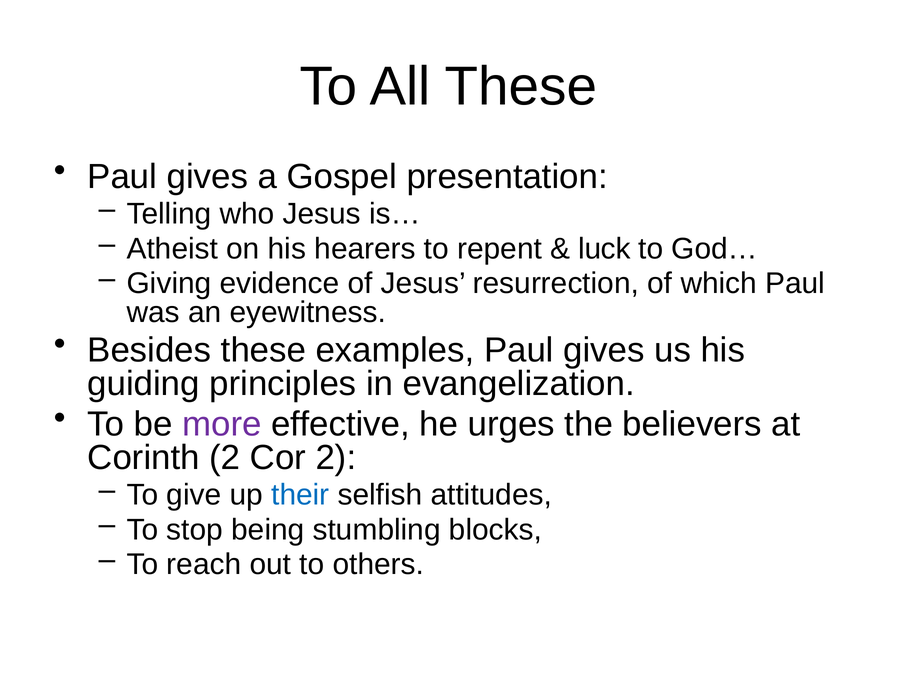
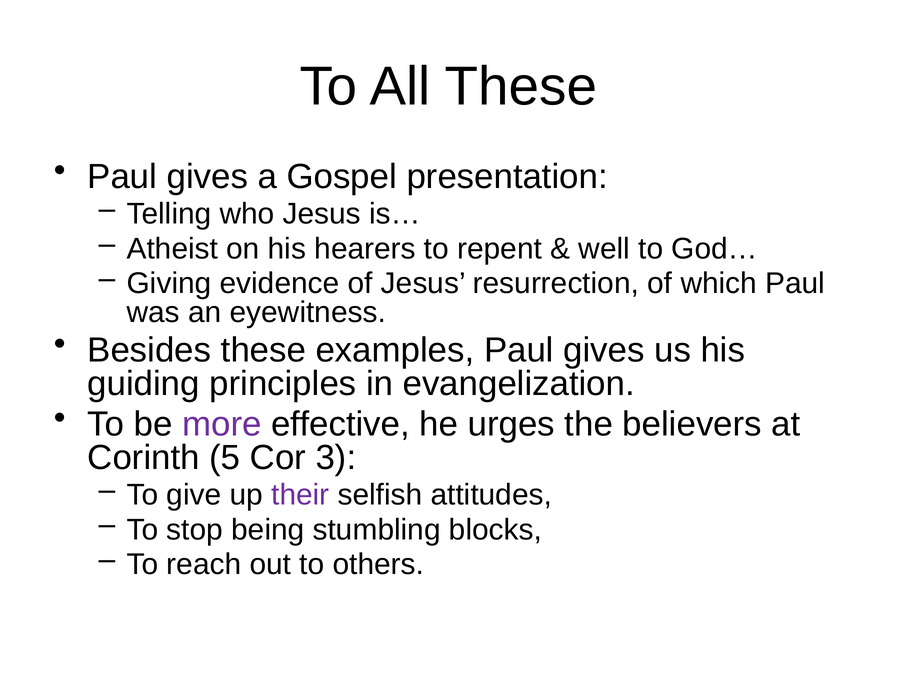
luck: luck -> well
Corinth 2: 2 -> 5
Cor 2: 2 -> 3
their colour: blue -> purple
